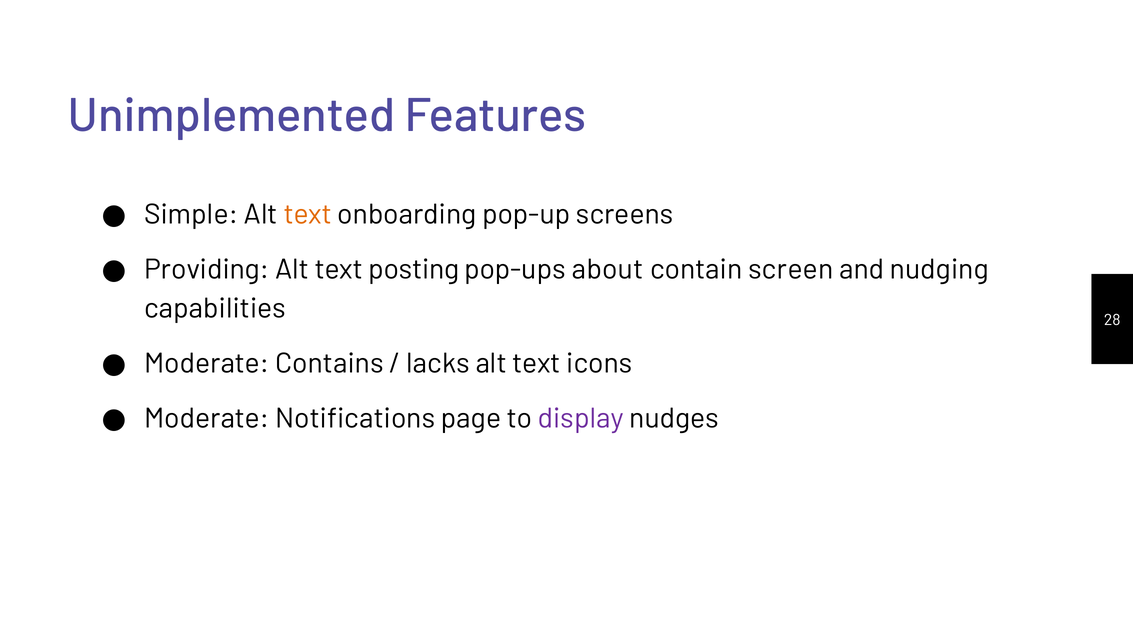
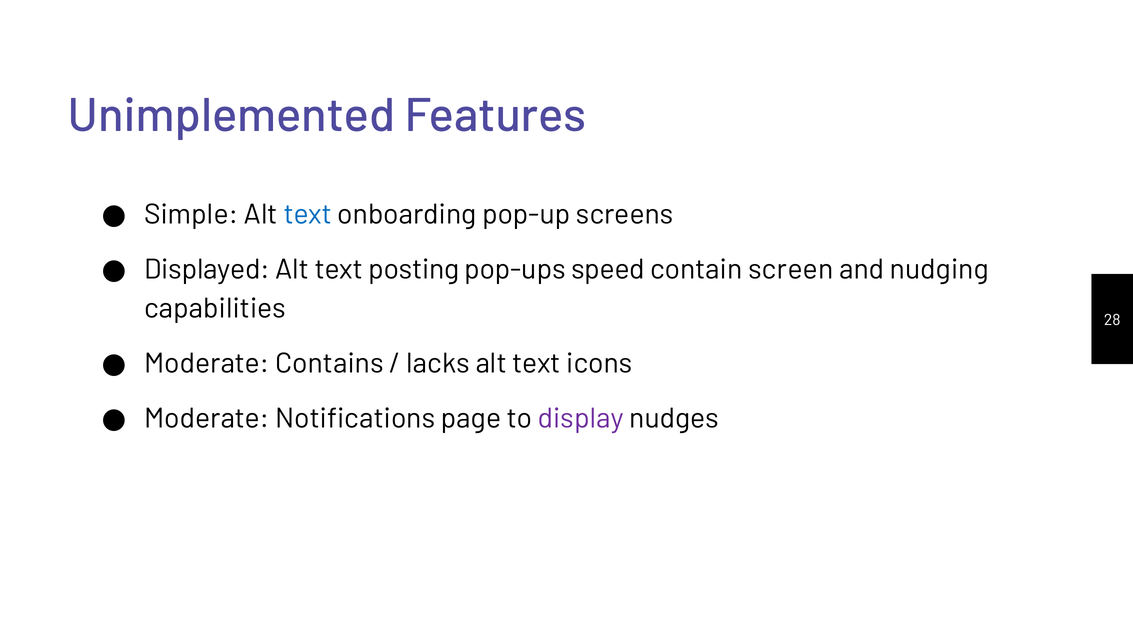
text at (308, 214) colour: orange -> blue
Providing: Providing -> Displayed
about: about -> speed
